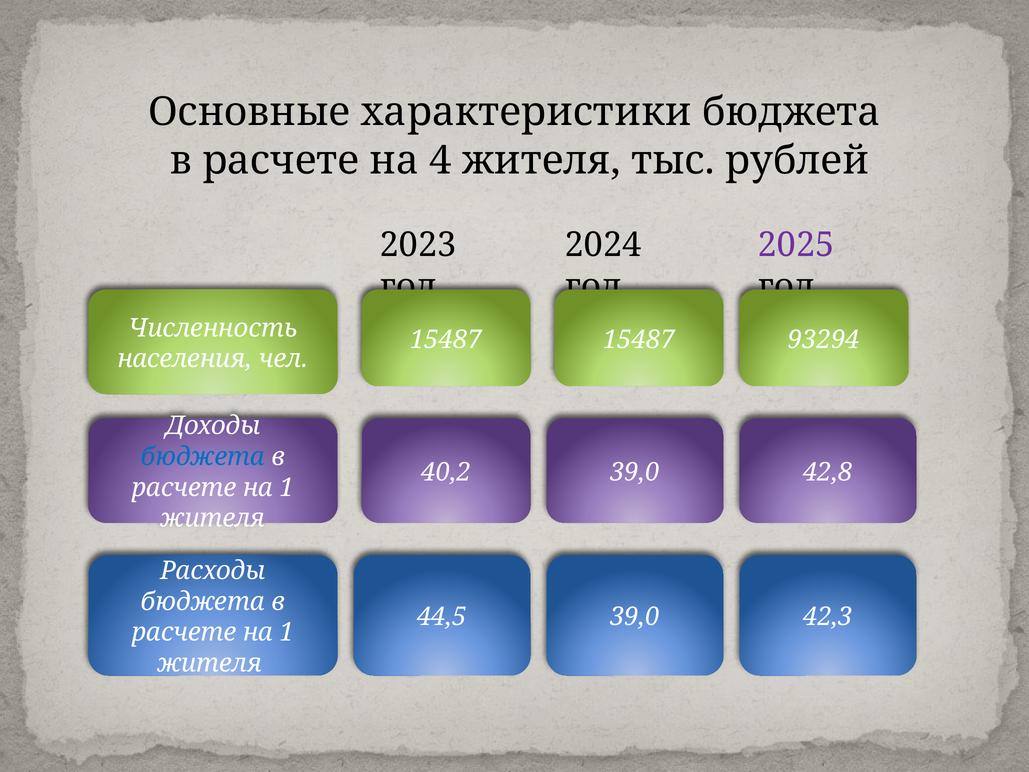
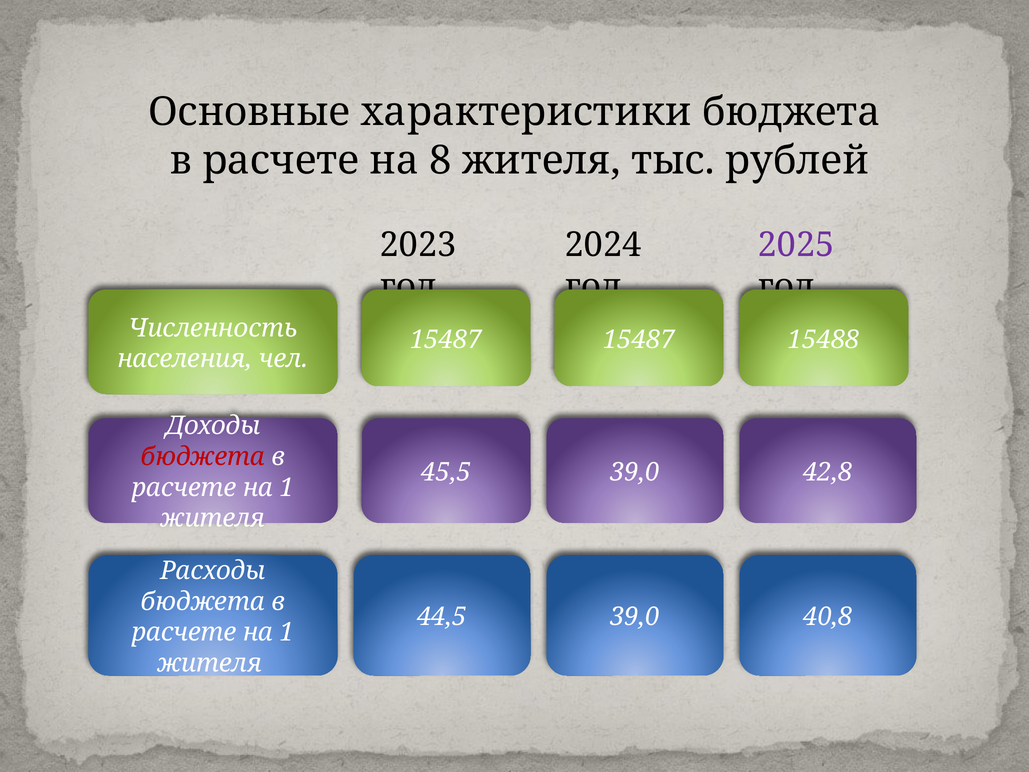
4: 4 -> 8
93294: 93294 -> 15488
бюджета at (203, 457) colour: blue -> red
40,2: 40,2 -> 45,5
42,3: 42,3 -> 40,8
